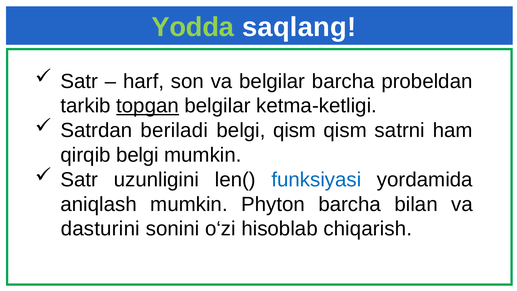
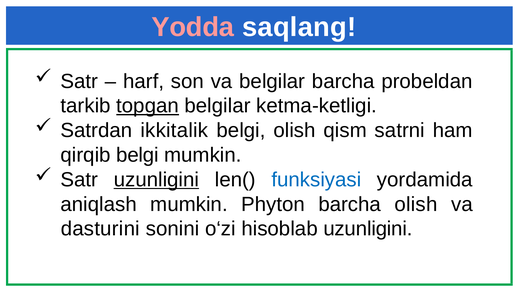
Yodda colour: light green -> pink
beriladi: beriladi -> ikkitalik
belgi qism: qism -> olish
uzunligini at (156, 180) underline: none -> present
barcha bilan: bilan -> olish
hisoblab chiqarish: chiqarish -> uzunligini
